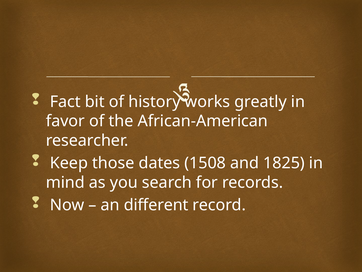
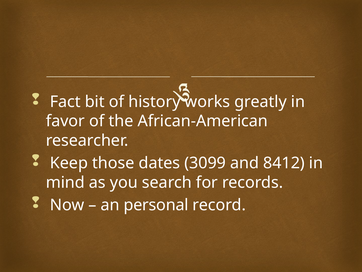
1508: 1508 -> 3099
1825: 1825 -> 8412
different: different -> personal
